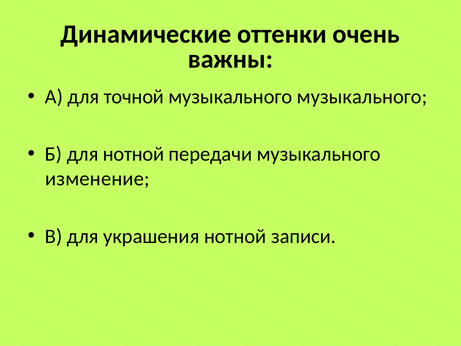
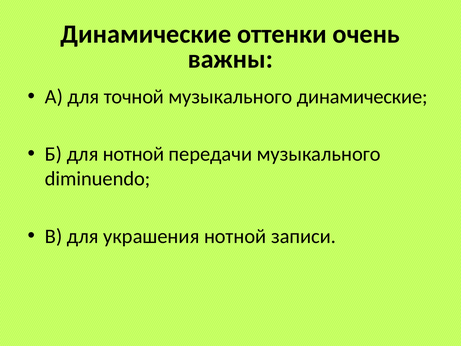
музыкального музыкального: музыкального -> динамические
изменение: изменение -> diminuendo
